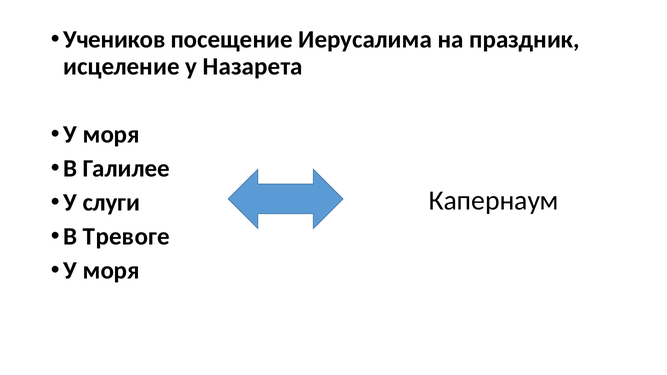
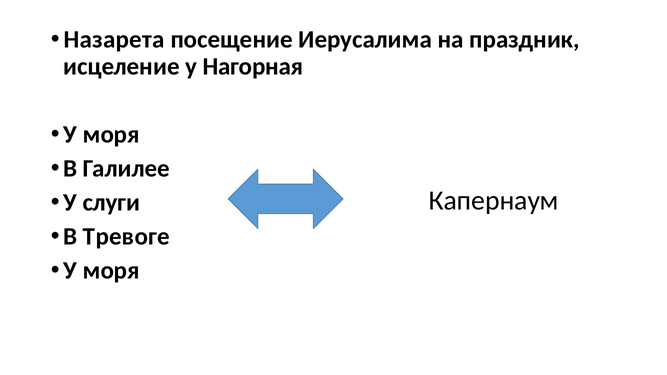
Учеников: Учеников -> Назарета
Назарета: Назарета -> Нагорная
